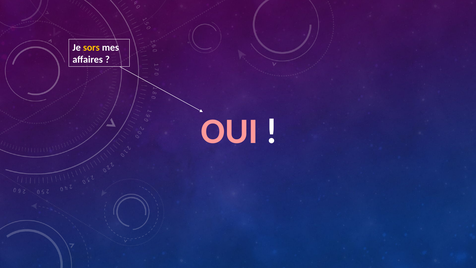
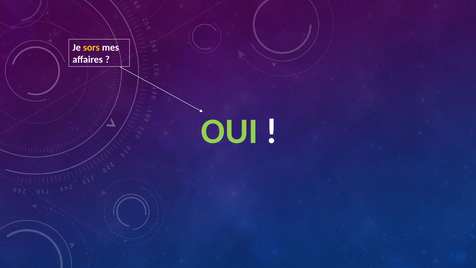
OUI colour: pink -> light green
